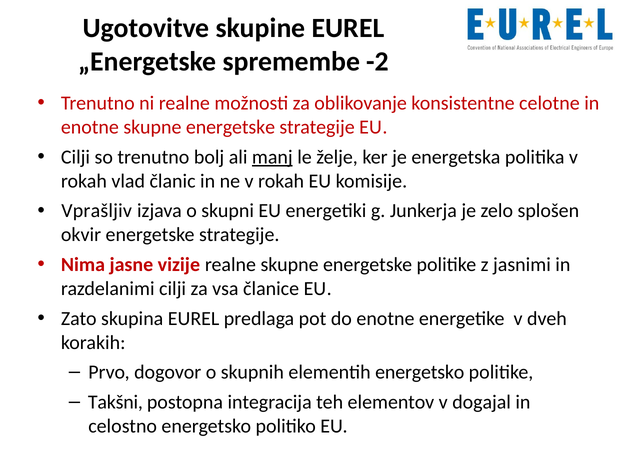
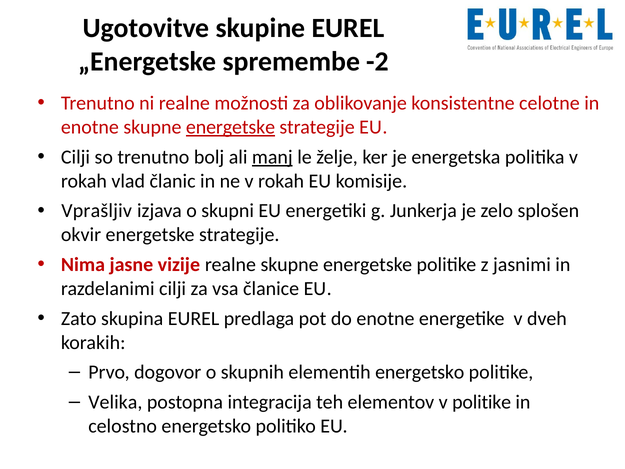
energetske at (231, 127) underline: none -> present
Takšni: Takšni -> Velika
v dogajal: dogajal -> politike
